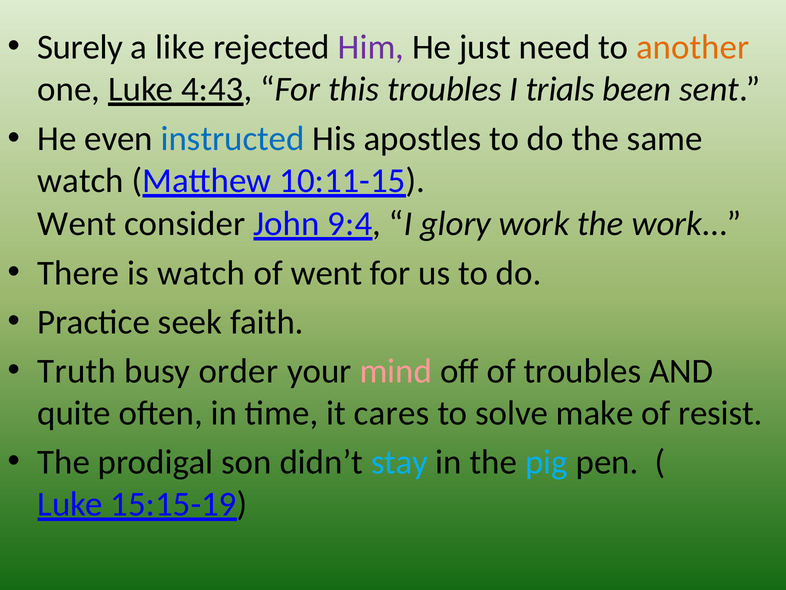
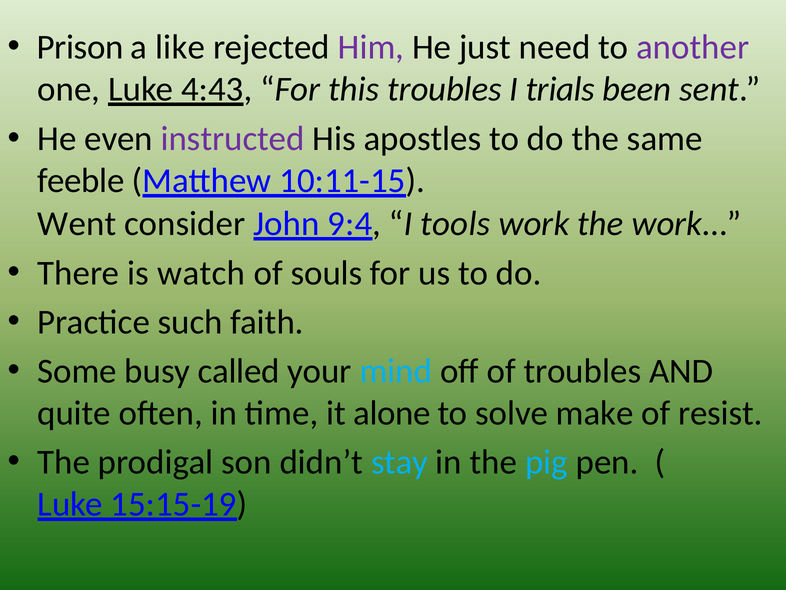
Surely: Surely -> Prison
another colour: orange -> purple
instructed colour: blue -> purple
watch at (81, 181): watch -> feeble
glory: glory -> tools
of went: went -> souls
seek: seek -> such
Truth: Truth -> Some
order: order -> called
mind colour: pink -> light blue
cares: cares -> alone
